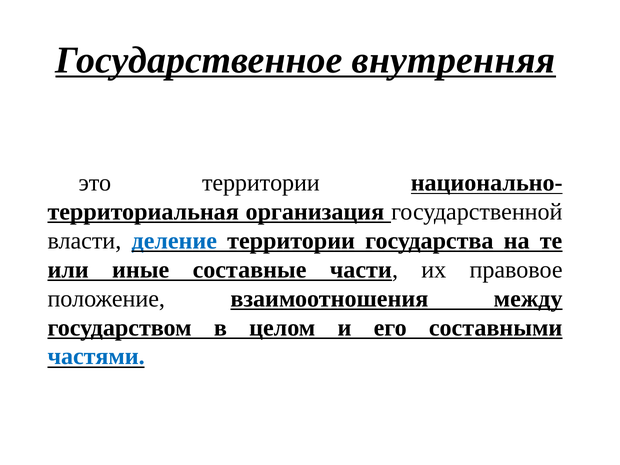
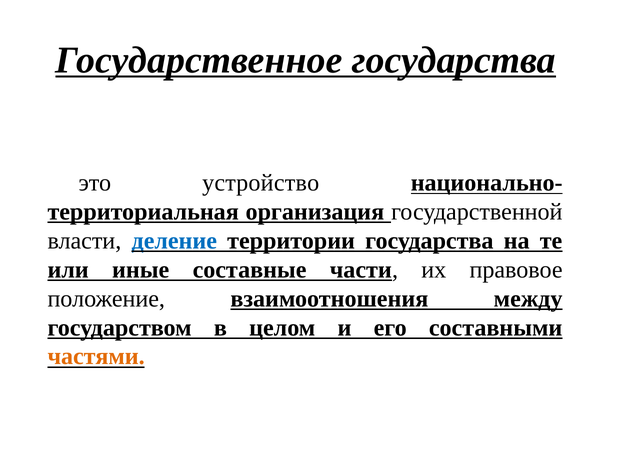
Государственное внутренняя: внутренняя -> государства
это территории: территории -> устройство
частями colour: blue -> orange
